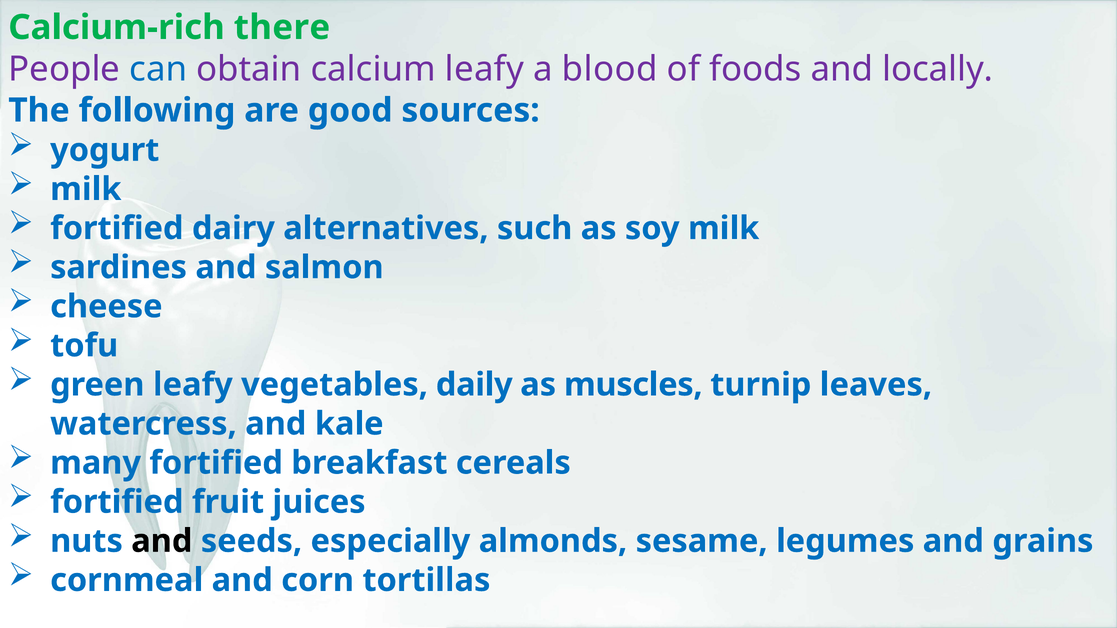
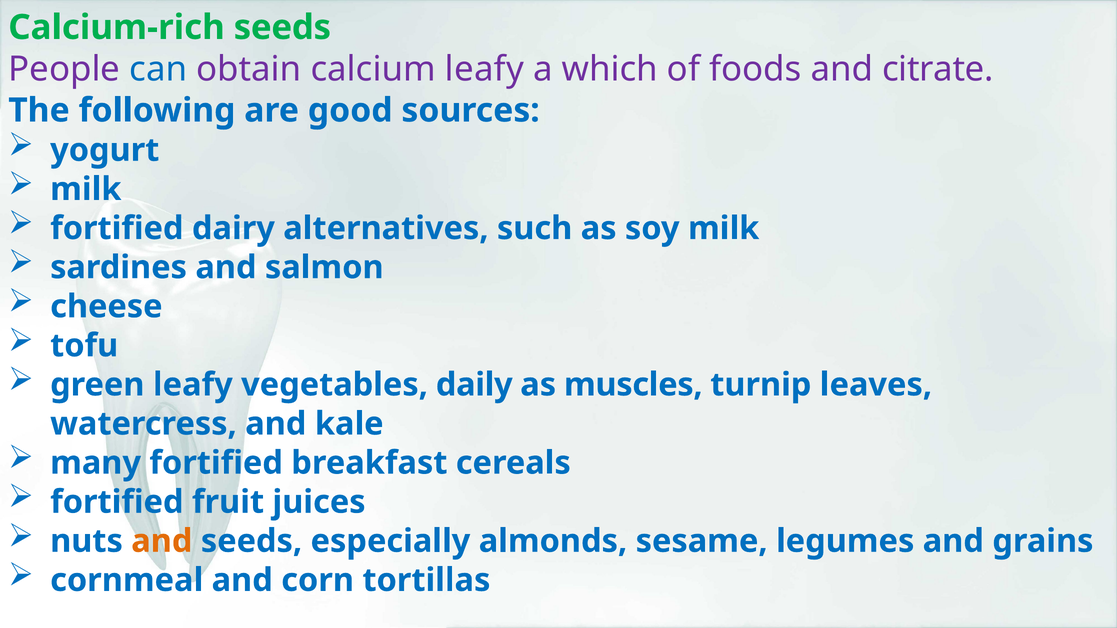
Calcium-rich there: there -> seeds
blood: blood -> which
locally: locally -> citrate
and at (162, 541) colour: black -> orange
